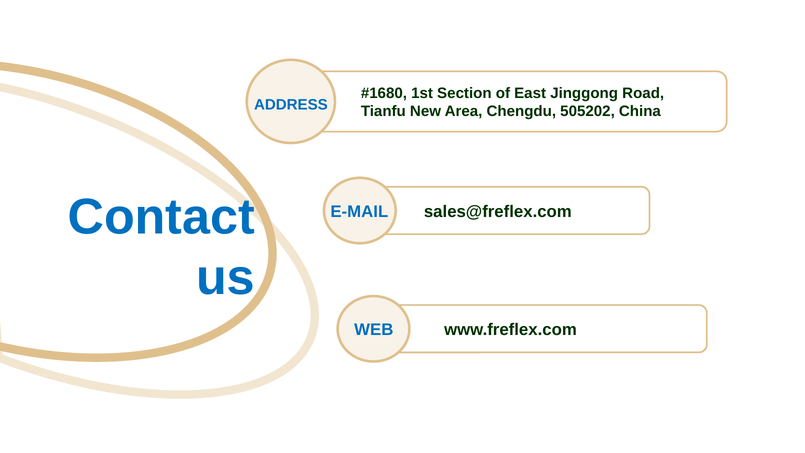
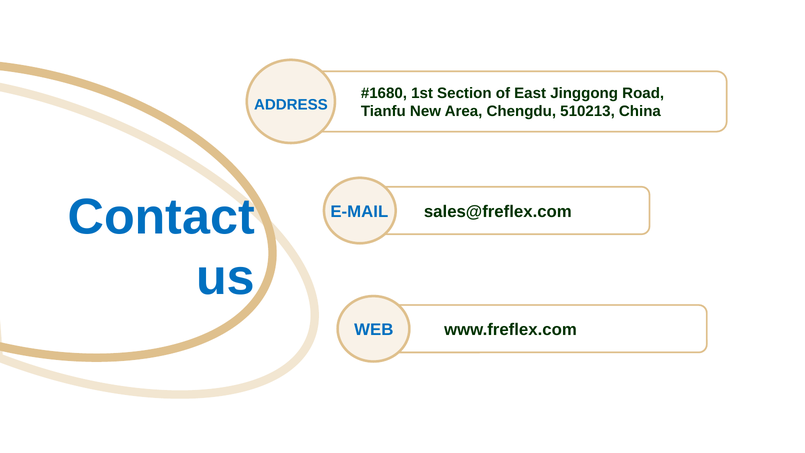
505202: 505202 -> 510213
